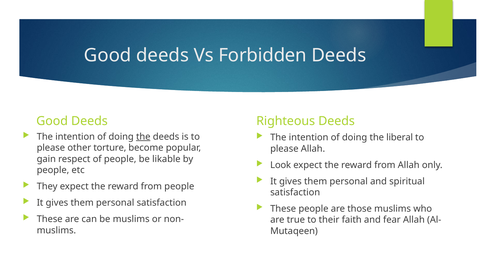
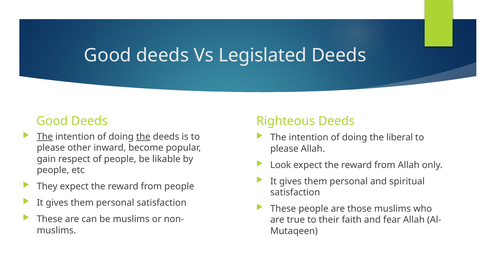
Forbidden: Forbidden -> Legislated
The at (45, 137) underline: none -> present
torture: torture -> inward
